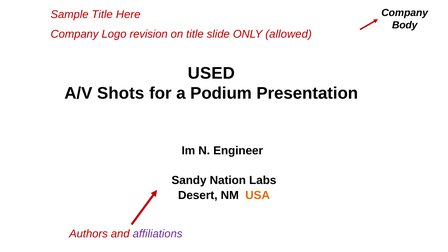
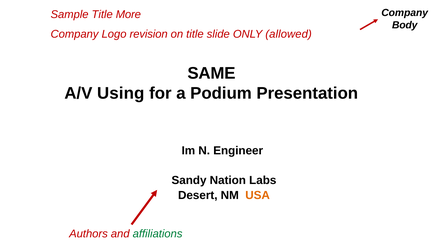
Here: Here -> More
USED: USED -> SAME
Shots: Shots -> Using
affiliations colour: purple -> green
